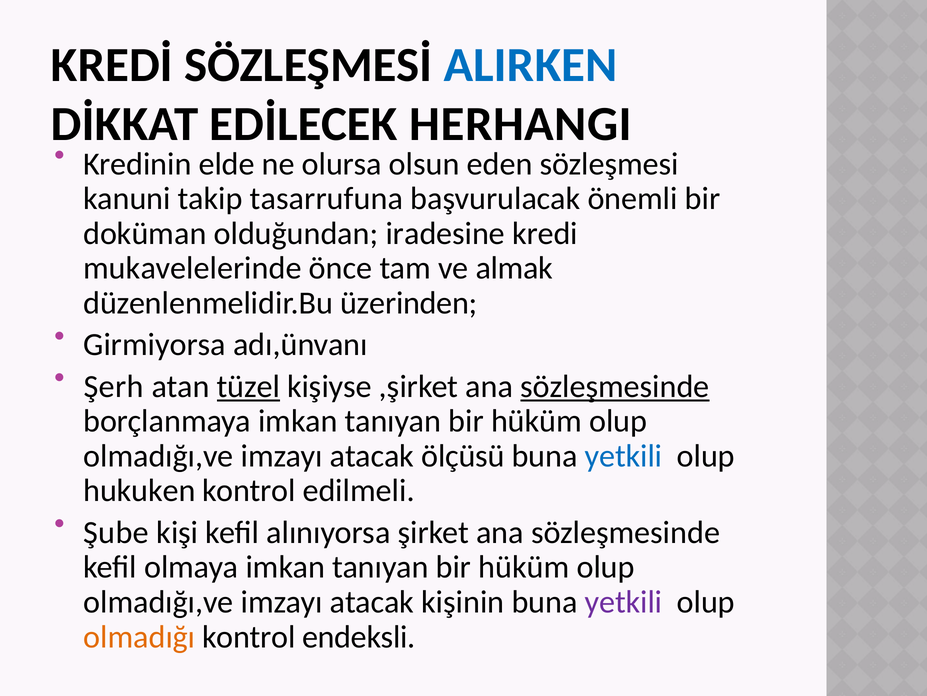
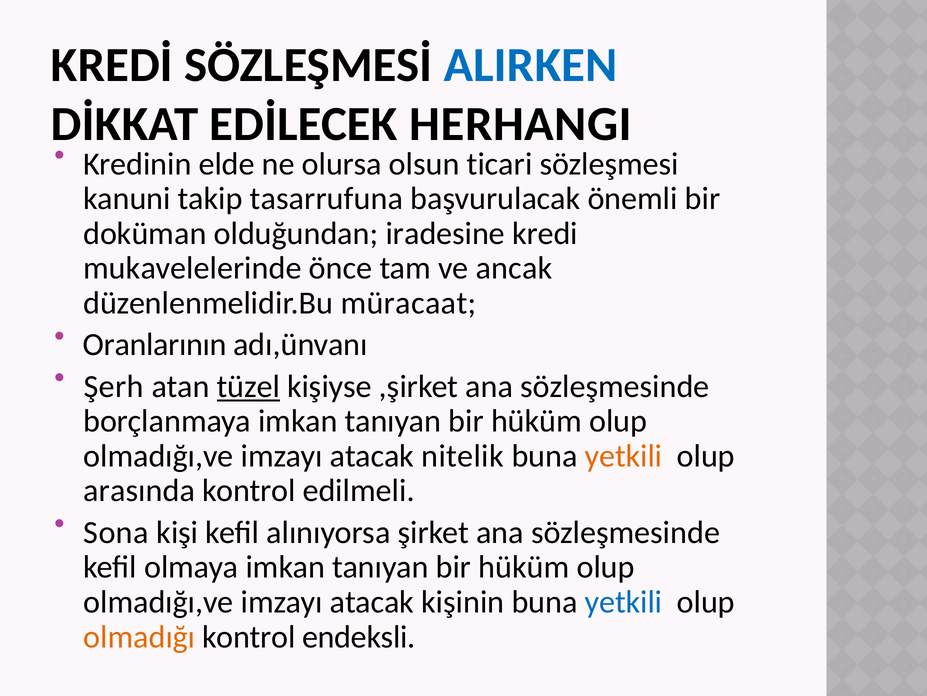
eden: eden -> ticari
almak: almak -> ancak
üzerinden: üzerinden -> müracaat
Girmiyorsa: Girmiyorsa -> Oranlarının
sözleşmesinde at (615, 386) underline: present -> none
ölçüsü: ölçüsü -> nitelik
yetkili at (624, 456) colour: blue -> orange
hukuken: hukuken -> arasında
Şube: Şube -> Sona
yetkili at (624, 601) colour: purple -> blue
